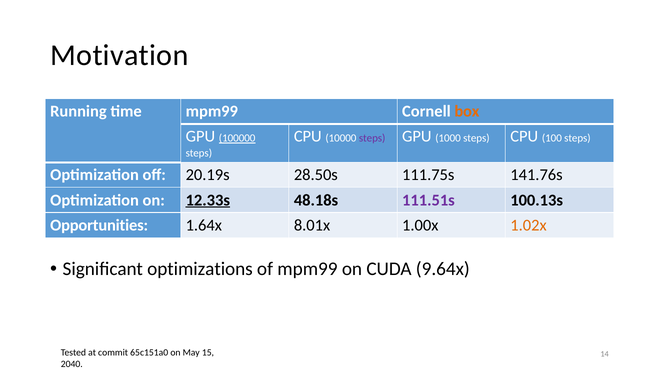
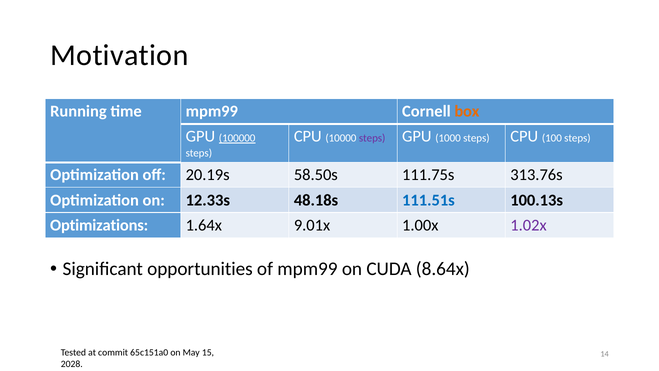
28.50s: 28.50s -> 58.50s
141.76s: 141.76s -> 313.76s
12.33s underline: present -> none
111.51s colour: purple -> blue
Opportunities: Opportunities -> Optimizations
8.01x: 8.01x -> 9.01x
1.02x colour: orange -> purple
optimizations: optimizations -> opportunities
9.64x: 9.64x -> 8.64x
2040: 2040 -> 2028
